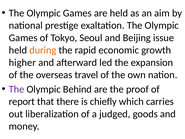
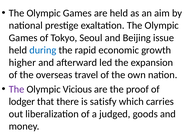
during colour: orange -> blue
Behind: Behind -> Vicious
report: report -> lodger
chiefly: chiefly -> satisfy
